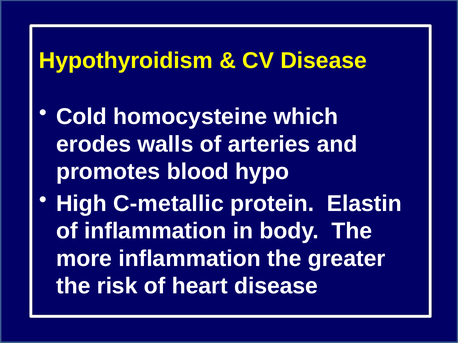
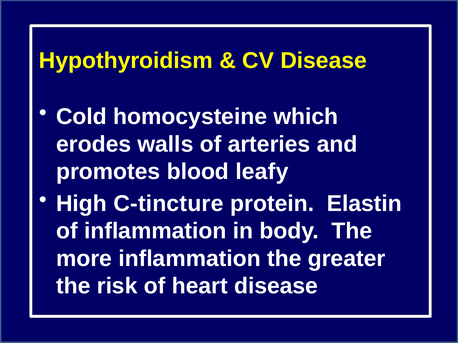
hypo: hypo -> leafy
C-metallic: C-metallic -> C-tincture
